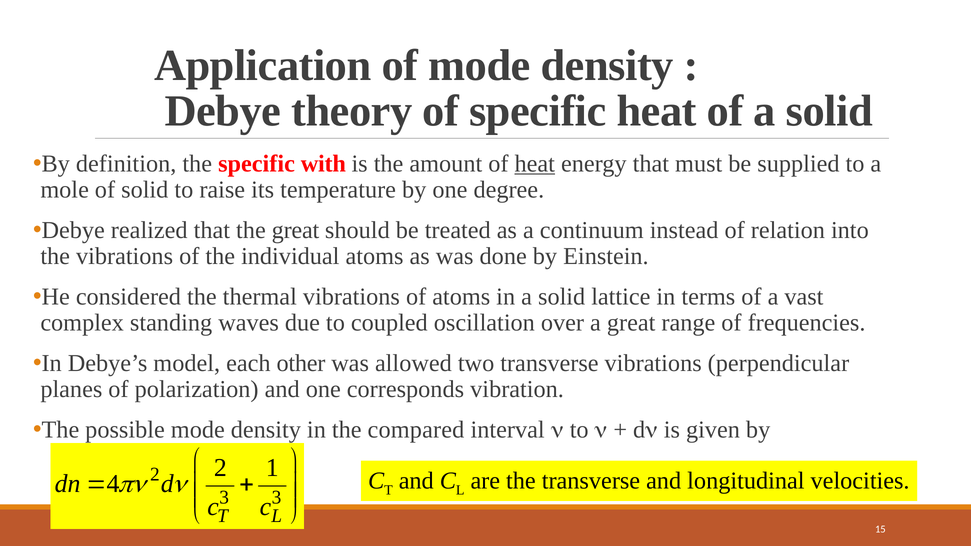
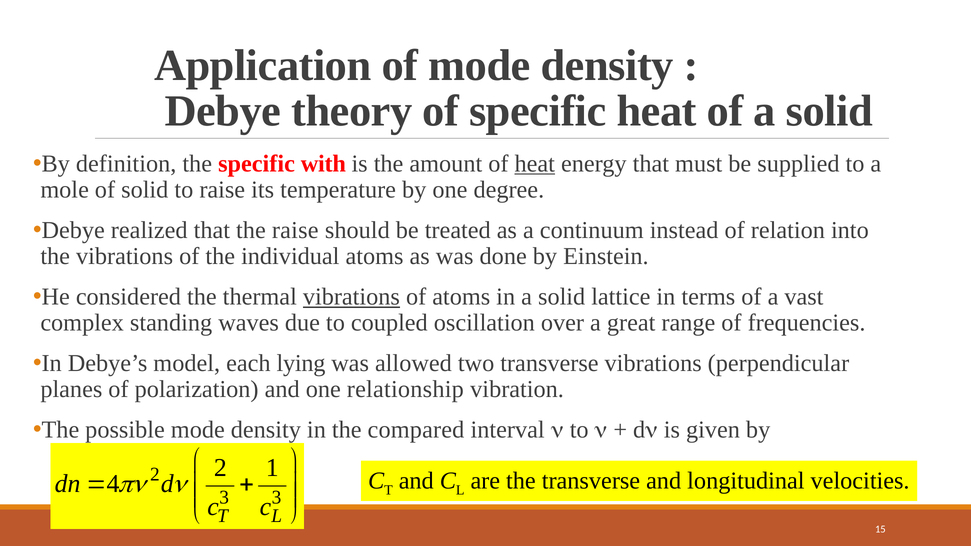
the great: great -> raise
vibrations at (351, 297) underline: none -> present
other: other -> lying
corresponds: corresponds -> relationship
